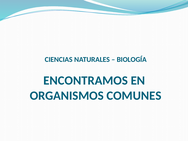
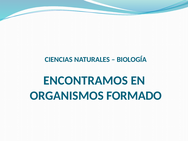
COMUNES: COMUNES -> FORMADO
